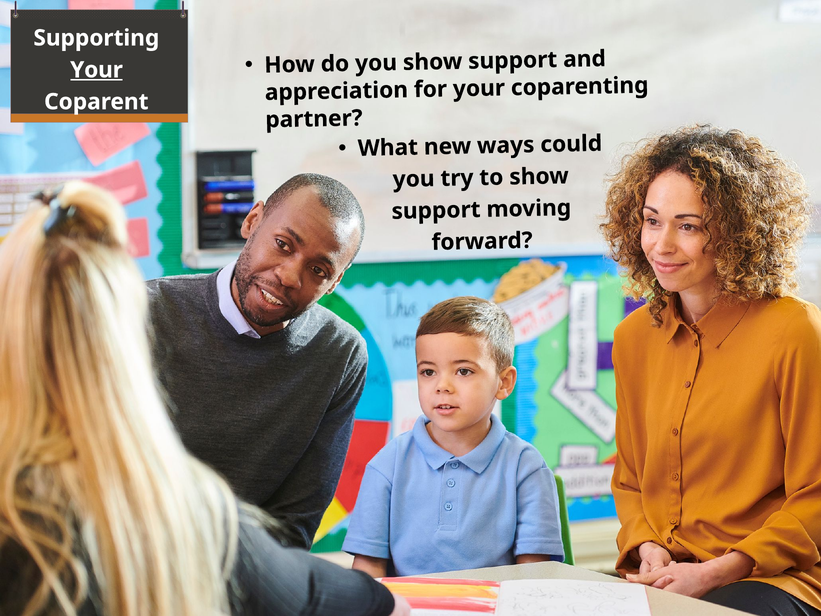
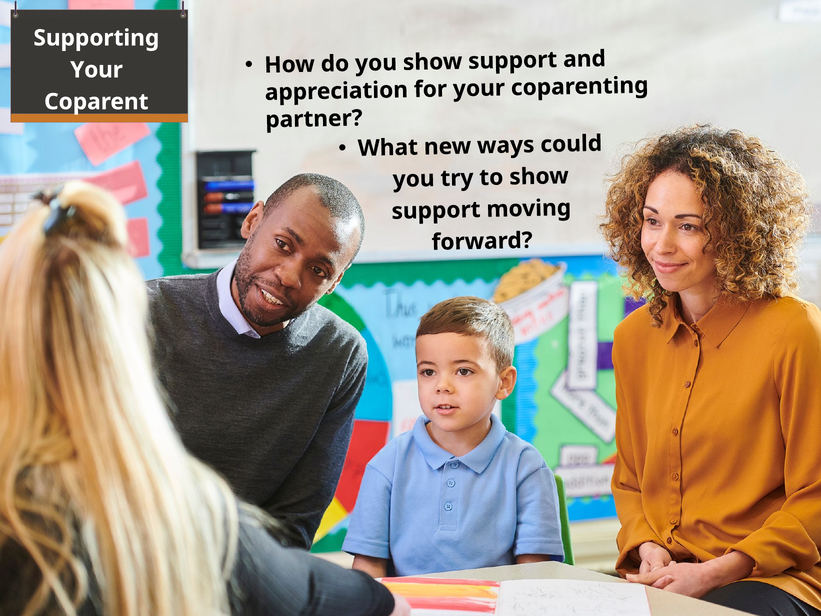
Your at (96, 70) underline: present -> none
